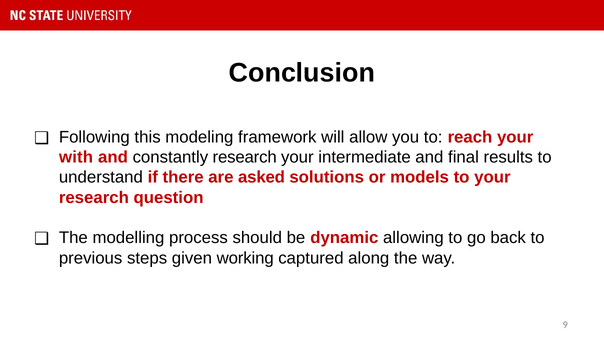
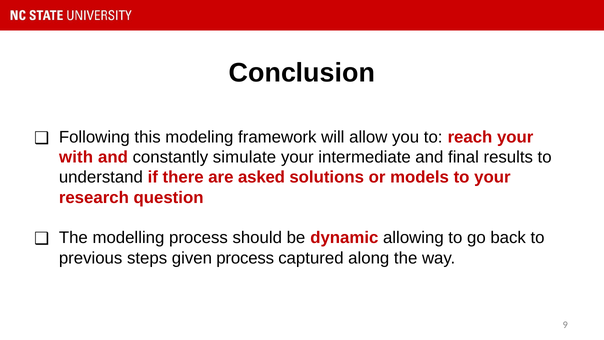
constantly research: research -> simulate
given working: working -> process
